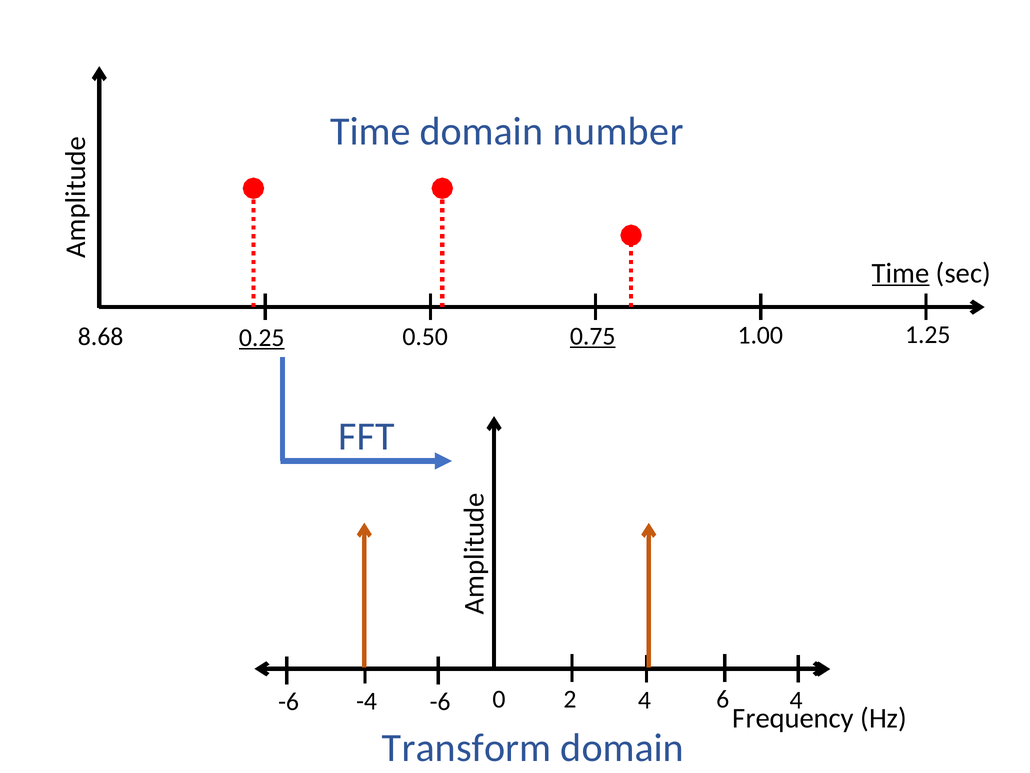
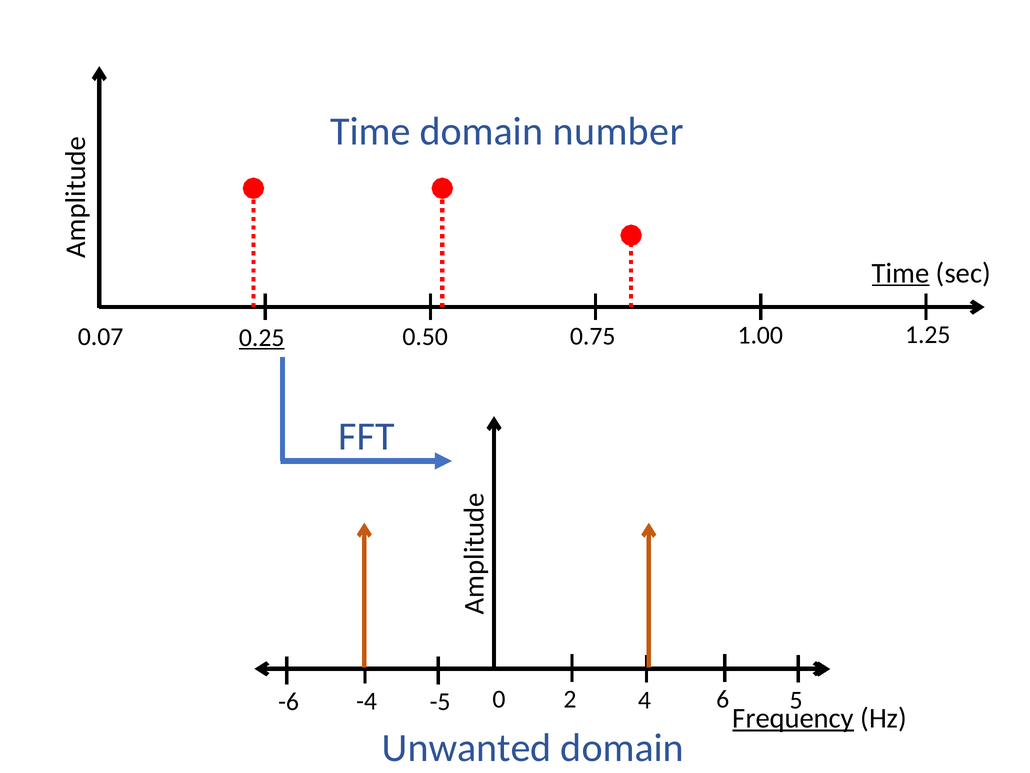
8.68: 8.68 -> 0.07
0.75 underline: present -> none
6 4: 4 -> 5
-4 -6: -6 -> -5
Frequency underline: none -> present
Transform: Transform -> Unwanted
